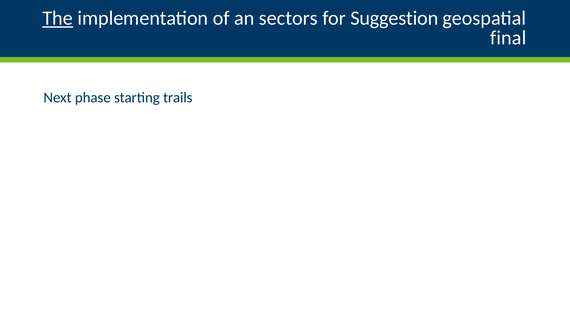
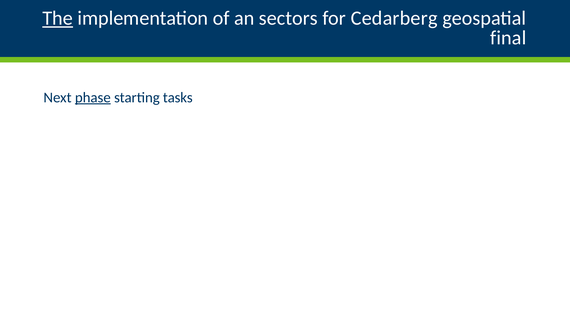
Suggestion: Suggestion -> Cedarberg
phase underline: none -> present
trails: trails -> tasks
